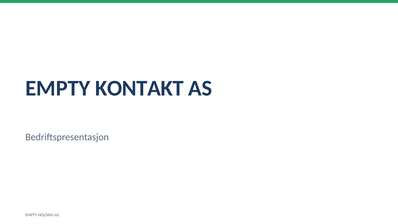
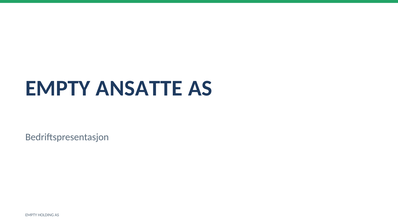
KONTAKT: KONTAKT -> ANSATTE
